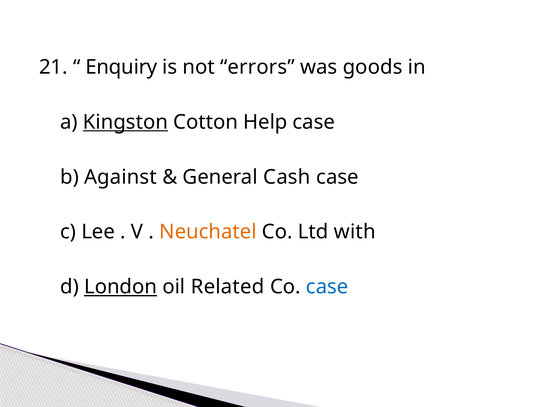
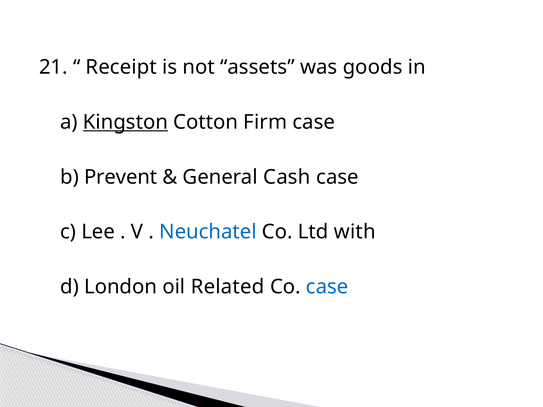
Enquiry: Enquiry -> Receipt
errors: errors -> assets
Help: Help -> Firm
Against: Against -> Prevent
Neuchatel colour: orange -> blue
London underline: present -> none
